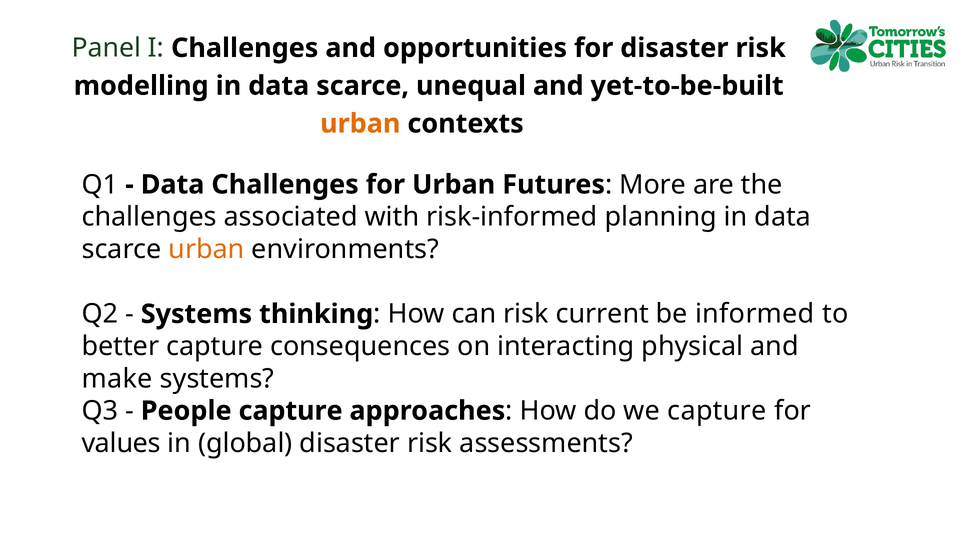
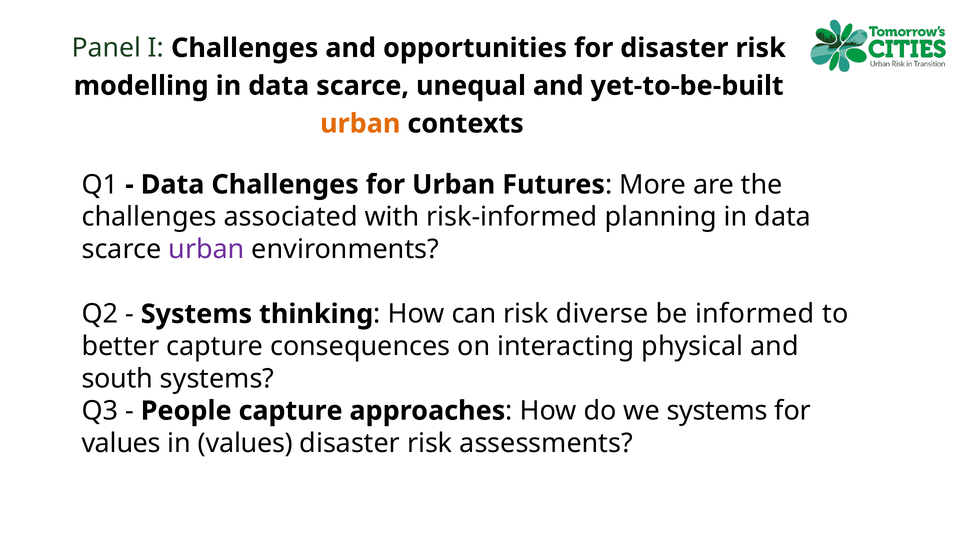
urban at (206, 249) colour: orange -> purple
current: current -> diverse
make: make -> south
we capture: capture -> systems
in global: global -> values
